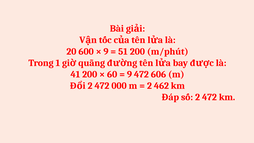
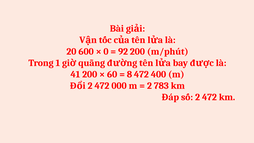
9 at (106, 51): 9 -> 0
51: 51 -> 92
9 at (129, 74): 9 -> 8
606: 606 -> 400
462: 462 -> 783
